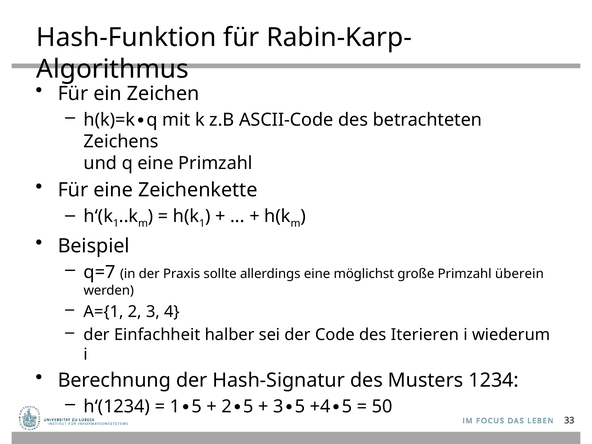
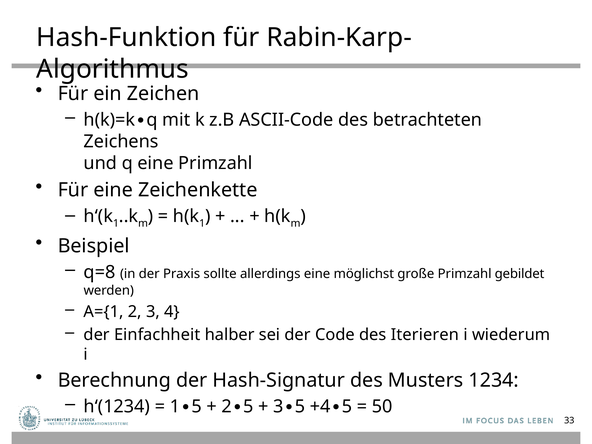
q=7: q=7 -> q=8
überein: überein -> gebildet
